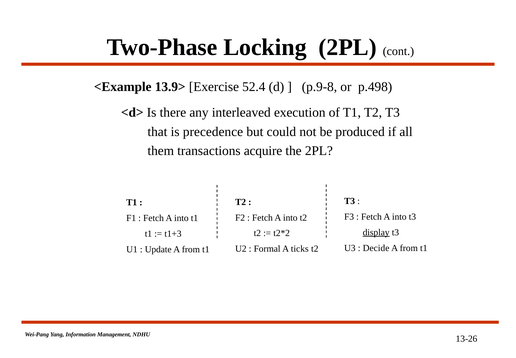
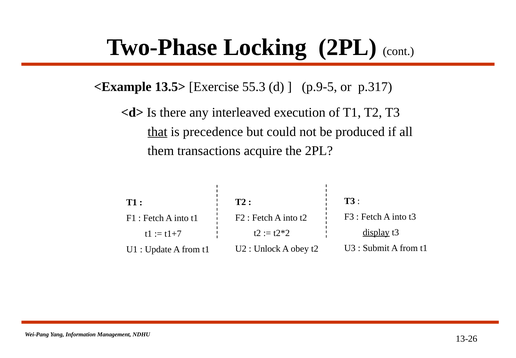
13.9>: 13.9> -> 13.5>
52.4: 52.4 -> 55.3
p.9-8: p.9-8 -> p.9-5
p.498: p.498 -> p.317
that underline: none -> present
t1+3: t1+3 -> t1+7
Decide: Decide -> Submit
Formal: Formal -> Unlock
ticks: ticks -> obey
